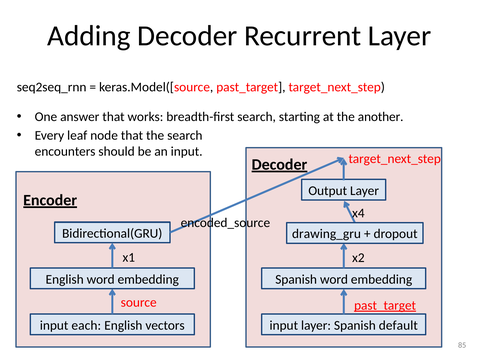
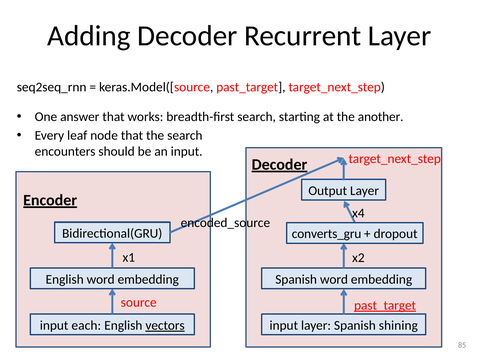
drawing_gru: drawing_gru -> converts_gru
vectors underline: none -> present
default: default -> shining
